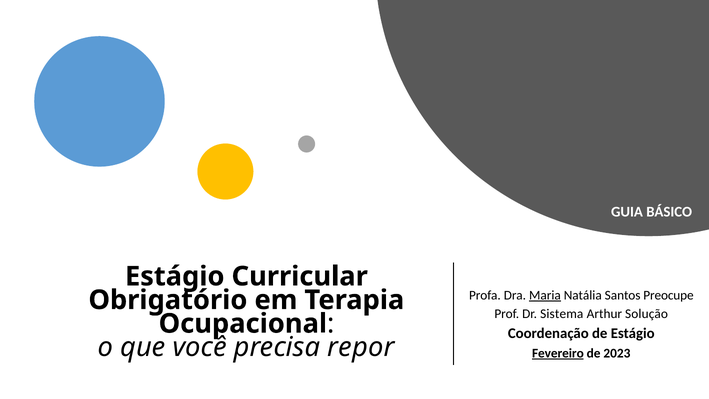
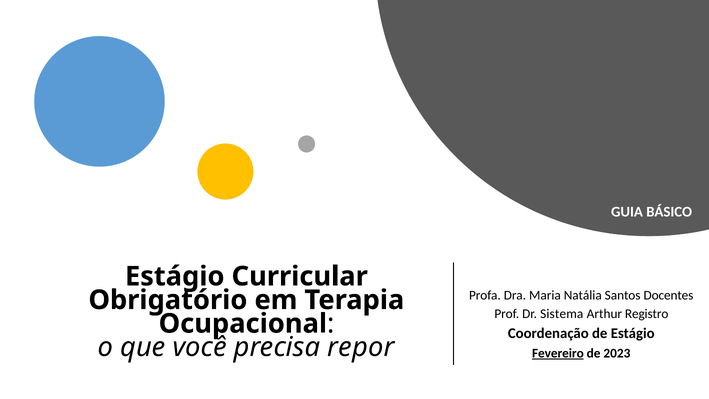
Maria underline: present -> none
Preocupe: Preocupe -> Docentes
Solução: Solução -> Registro
